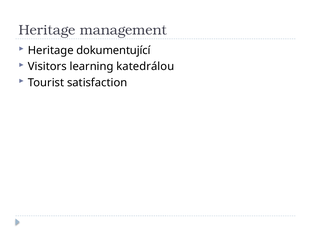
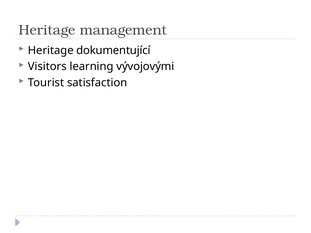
katedrálou: katedrálou -> vývojovými
